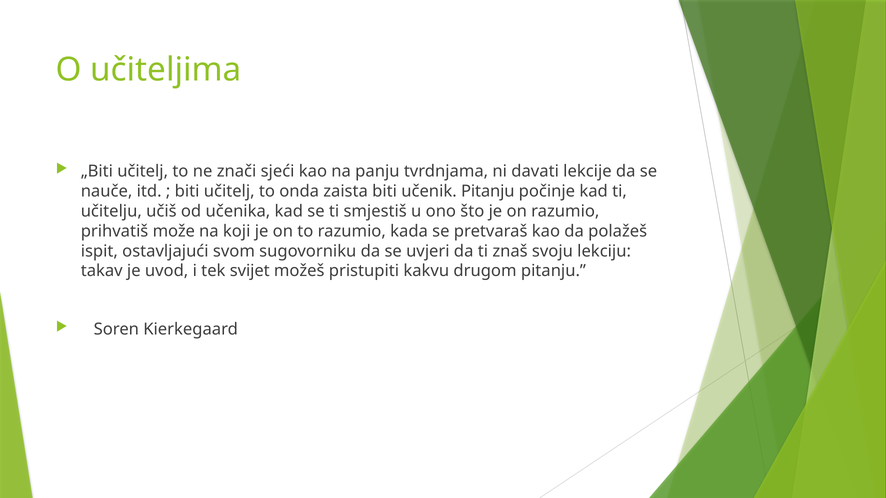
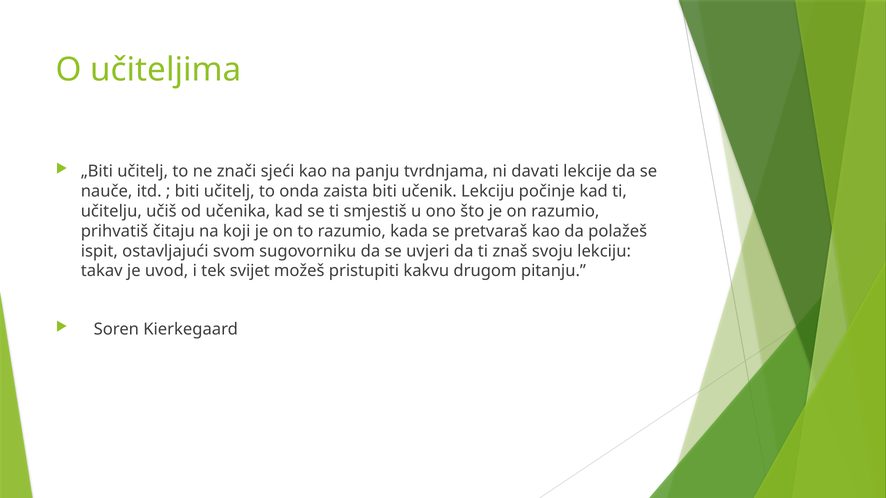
učenik Pitanju: Pitanju -> Lekciju
može: može -> čitaju
